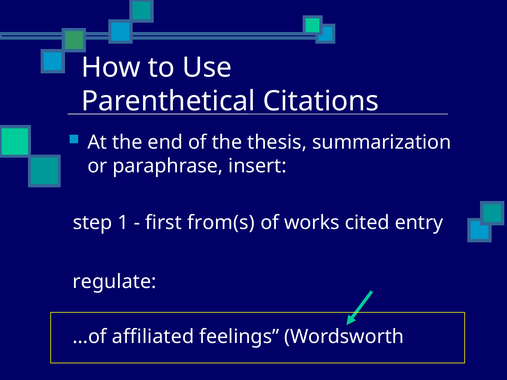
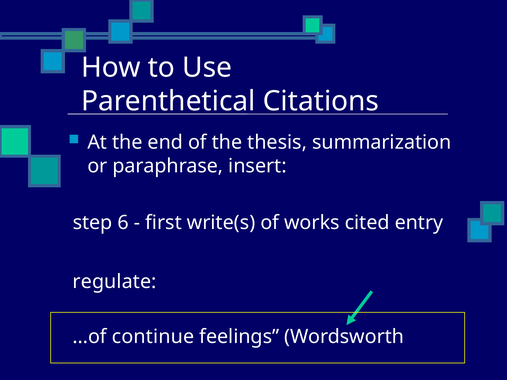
1: 1 -> 6
from(s: from(s -> write(s
affiliated: affiliated -> continue
